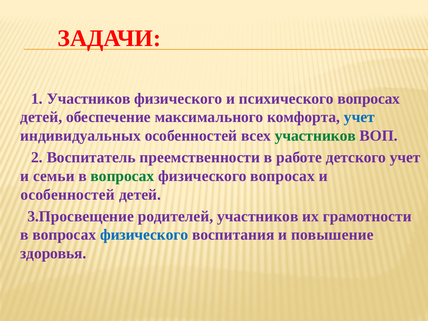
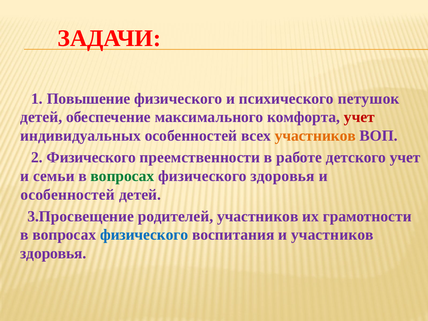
1 Участников: Участников -> Повышение
психического вопросах: вопросах -> петушок
учет at (359, 117) colour: blue -> red
участников at (315, 136) colour: green -> orange
2 Воспитатель: Воспитатель -> Физического
физического вопросах: вопросах -> здоровья
и повышение: повышение -> участников
